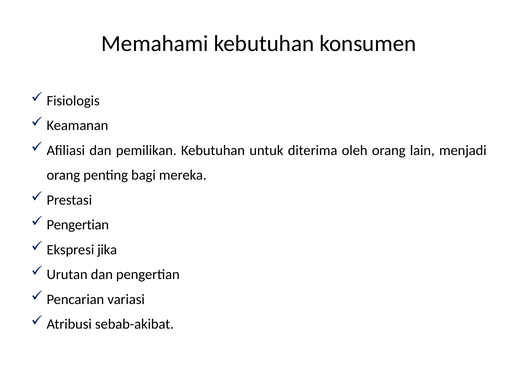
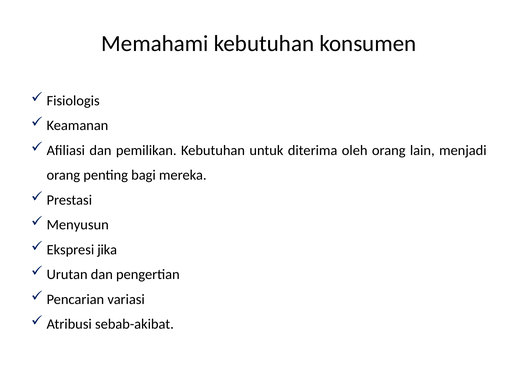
Pengertian at (78, 225): Pengertian -> Menyusun
